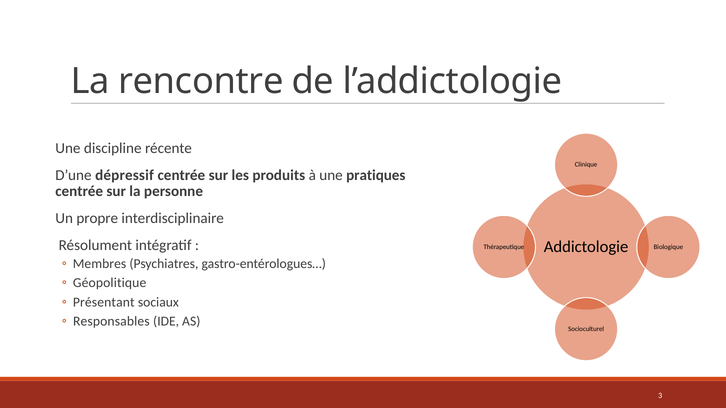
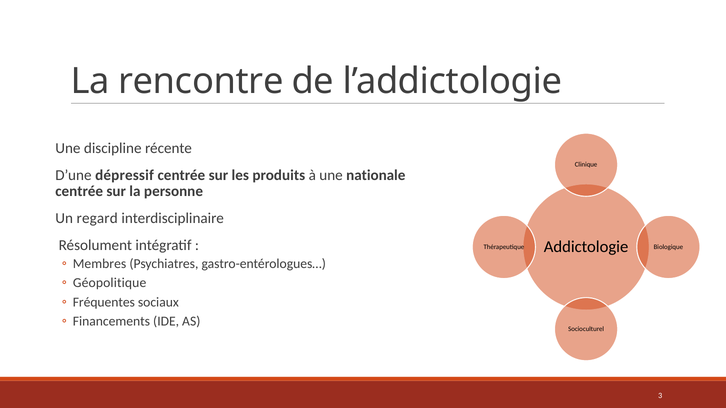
pratiques: pratiques -> nationale
propre: propre -> regard
Présentant: Présentant -> Fréquentes
Responsables: Responsables -> Financements
